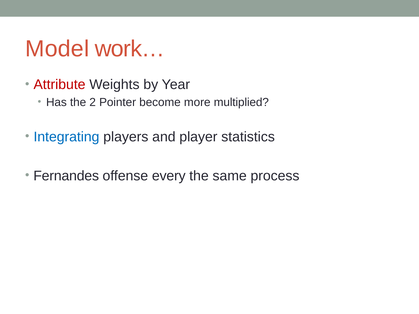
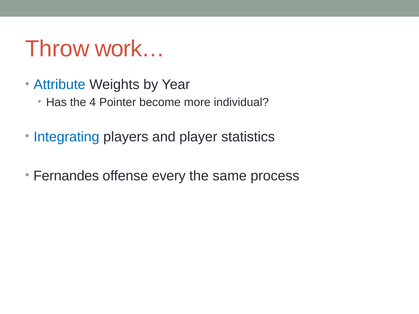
Model: Model -> Throw
Attribute colour: red -> blue
2: 2 -> 4
multiplied: multiplied -> individual
